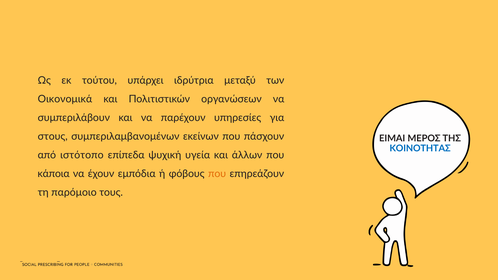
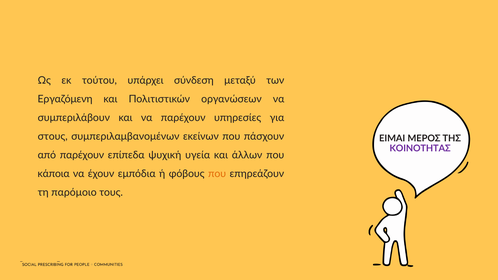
ιδρύτρια: ιδρύτρια -> σύνδεση
Οικονομικά: Οικονομικά -> Εργαζόμενη
ΚΟΙΝΟΤΗΤΑΣ colour: blue -> purple
από ιστότοπο: ιστότοπο -> παρέχουν
